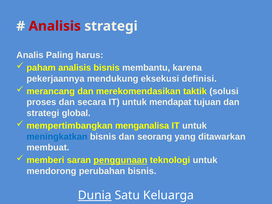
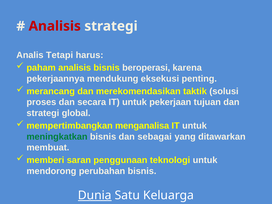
Paling: Paling -> Tetapi
membantu: membantu -> beroperasi
definisi: definisi -> penting
mendapat: mendapat -> pekerjaan
meningkatkan colour: blue -> green
seorang: seorang -> sebagai
penggunaan underline: present -> none
